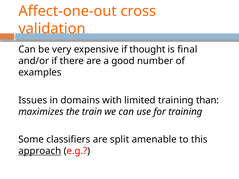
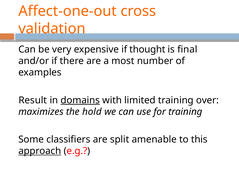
good: good -> most
Issues: Issues -> Result
domains underline: none -> present
than: than -> over
train: train -> hold
